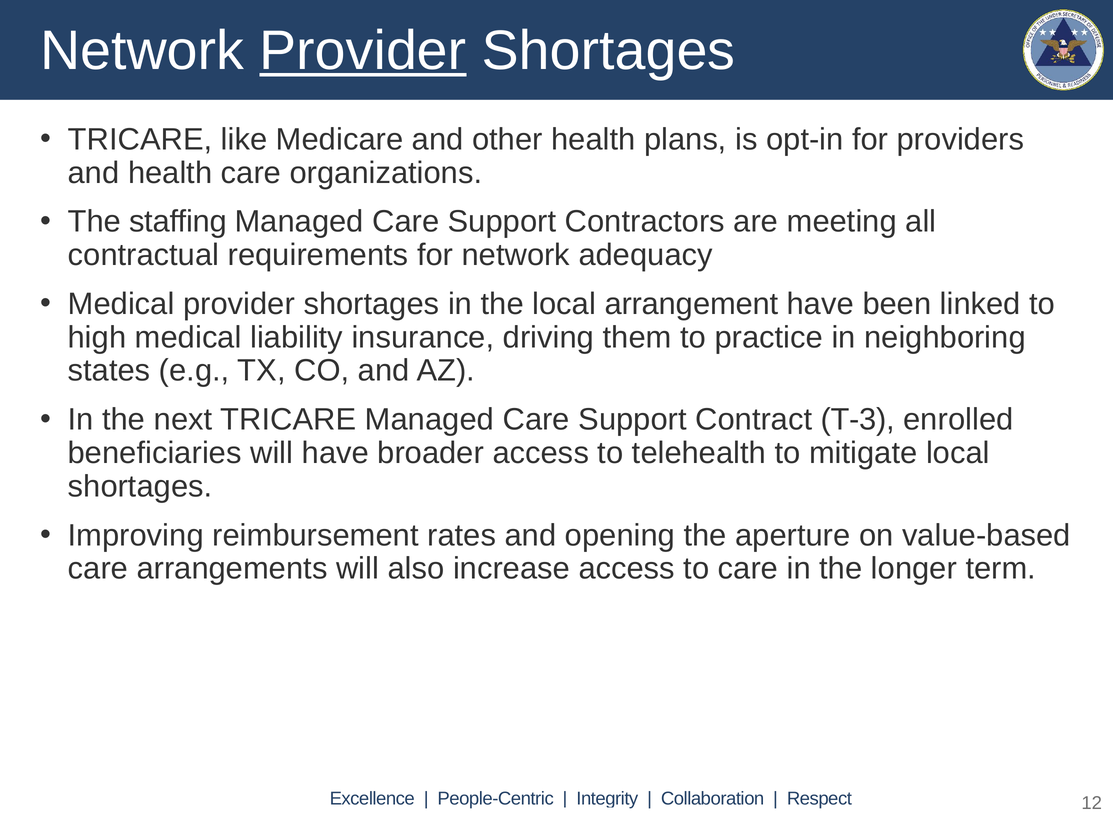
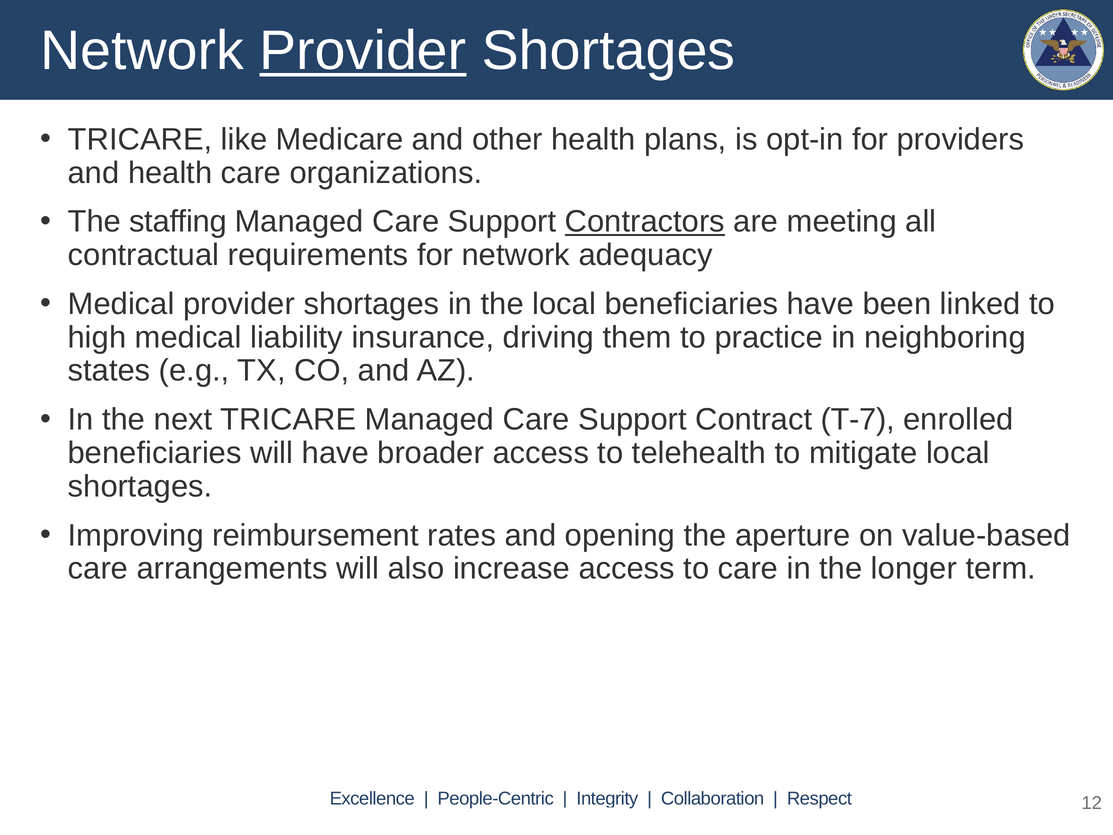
Contractors underline: none -> present
local arrangement: arrangement -> beneficiaries
T-3: T-3 -> T-7
